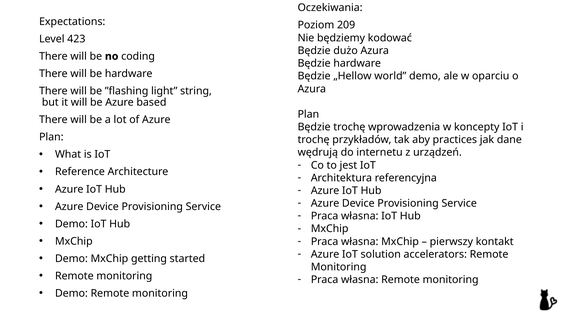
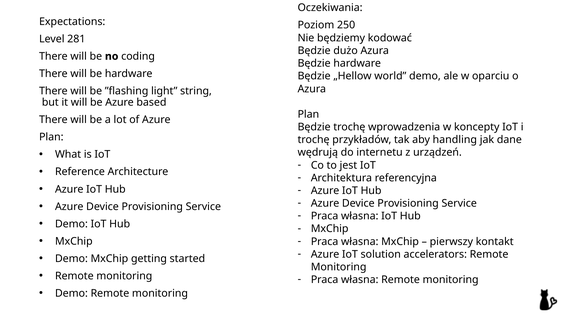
209: 209 -> 250
423: 423 -> 281
practices: practices -> handling
